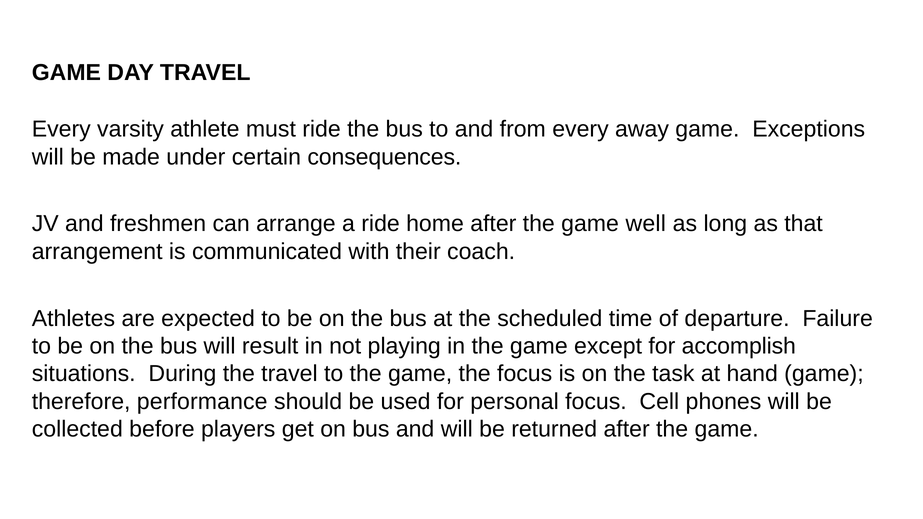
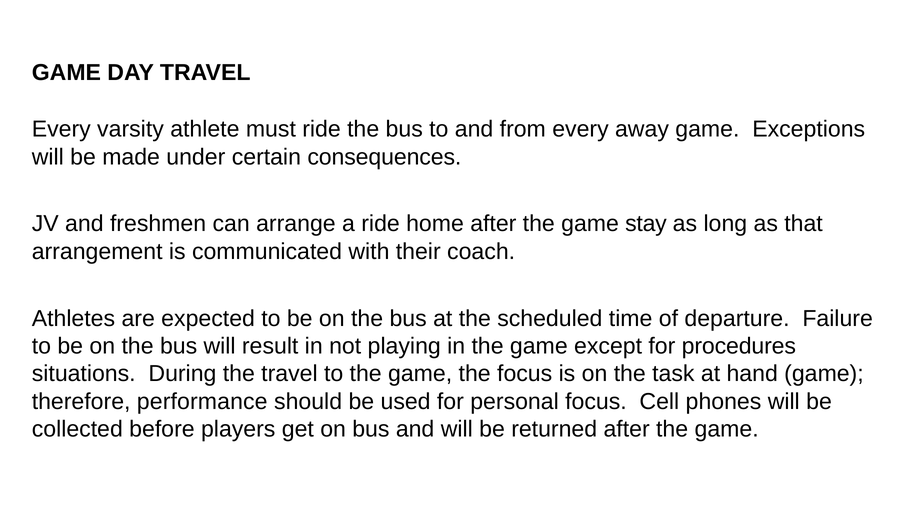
well: well -> stay
accomplish: accomplish -> procedures
